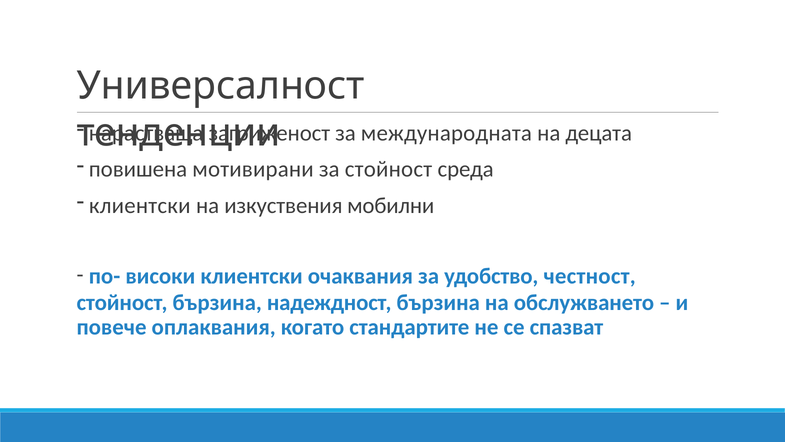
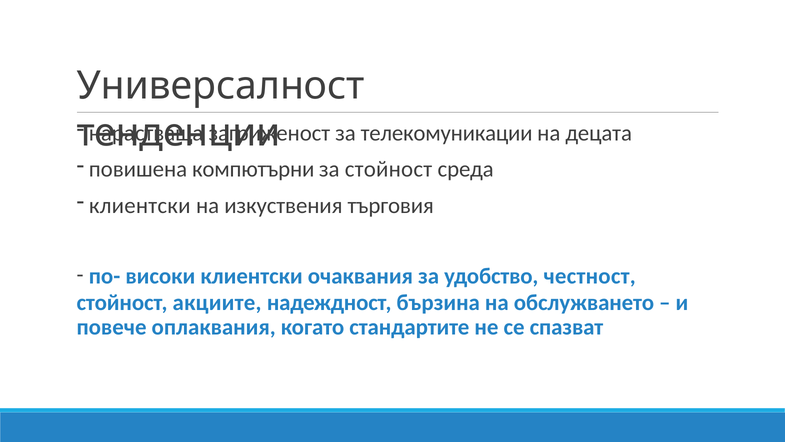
международната: международната -> телекомуникации
мотивирани: мотивирани -> компютърни
мобилни: мобилни -> търговия
стойност бързина: бързина -> акциите
